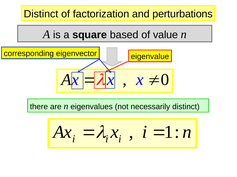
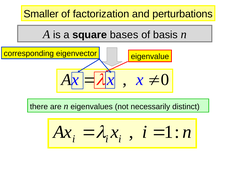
Distinct at (41, 14): Distinct -> Smaller
based: based -> bases
value: value -> basis
